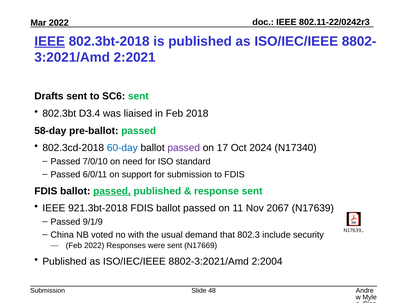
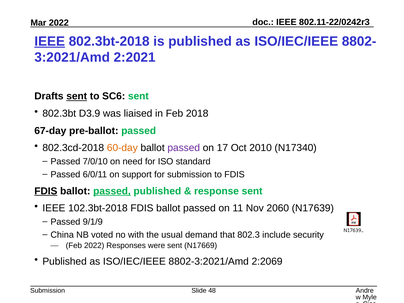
sent at (77, 96) underline: none -> present
D3.4: D3.4 -> D3.9
58-day: 58-day -> 67-day
60-day colour: blue -> orange
2024: 2024 -> 2010
FDIS at (46, 191) underline: none -> present
921.3bt-2018: 921.3bt-2018 -> 102.3bt-2018
2067: 2067 -> 2060
2:2004: 2:2004 -> 2:2069
